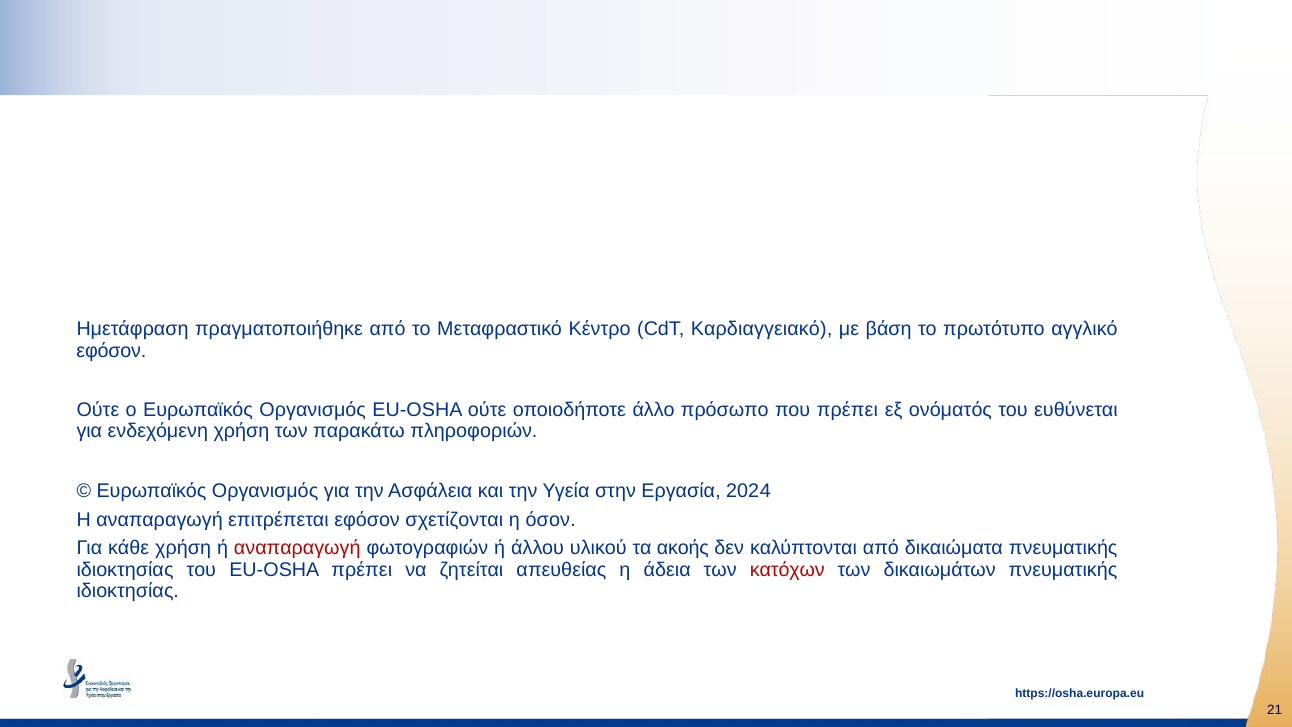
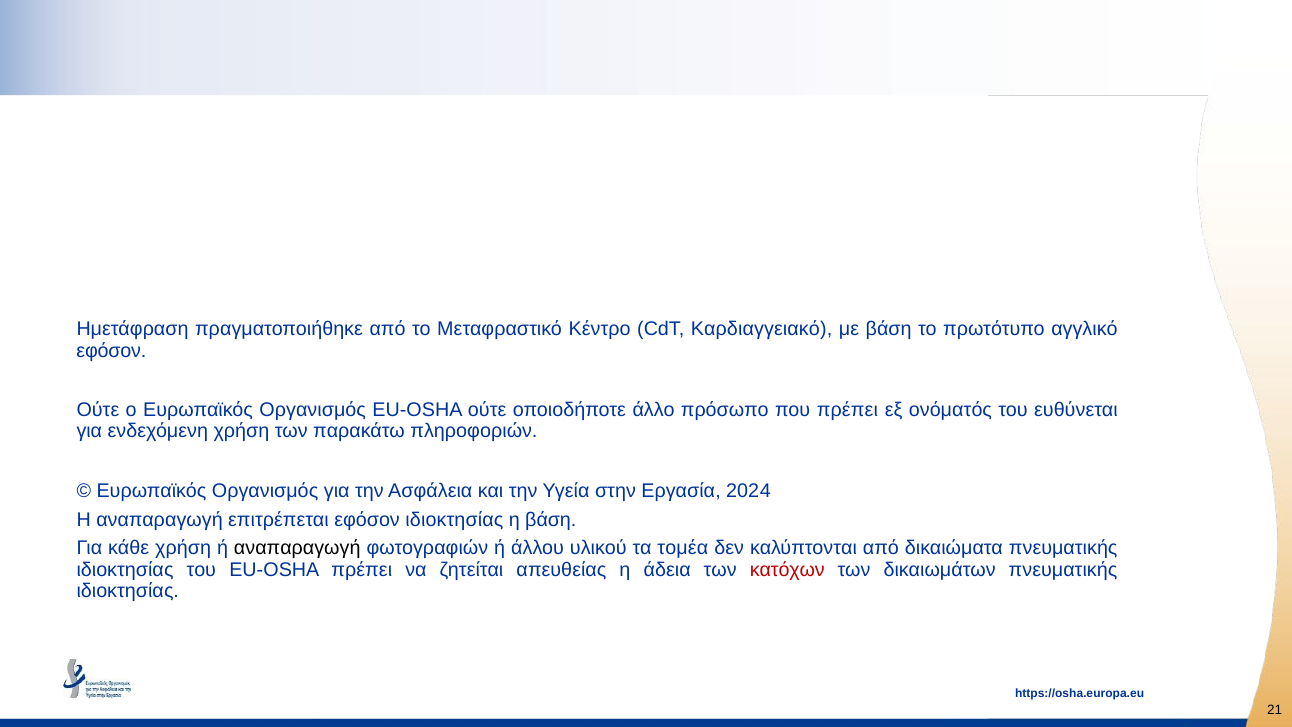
εφόσον σχετίζονται: σχετίζονται -> ιδιοκτησίας
η όσον: όσον -> βάση
αναπαραγωγή at (297, 548) colour: red -> black
ακοής: ακοής -> τομέα
